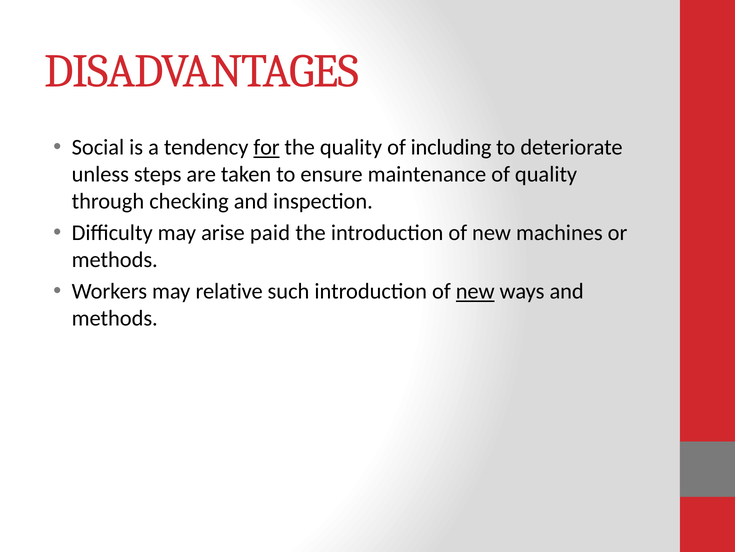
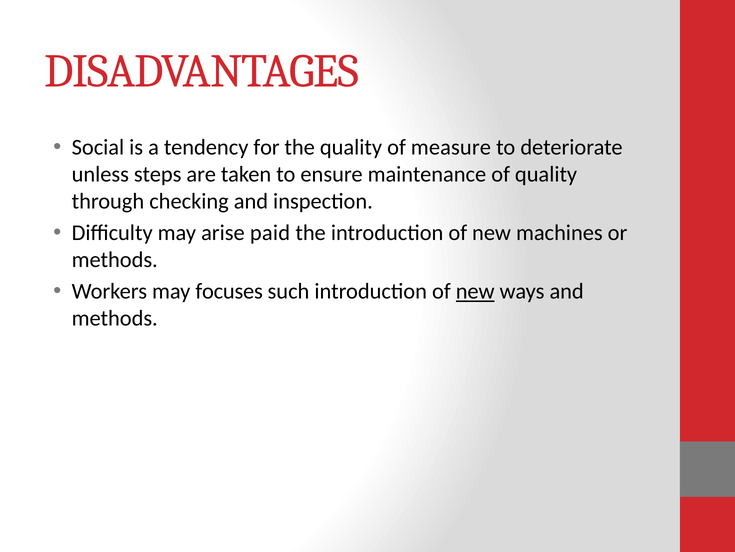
for underline: present -> none
including: including -> measure
relative: relative -> focuses
